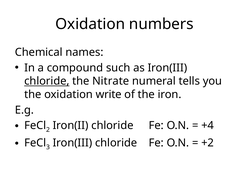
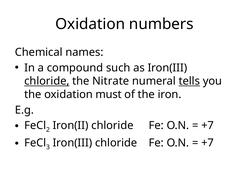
tells underline: none -> present
write: write -> must
+4 at (208, 125): +4 -> +7
+2 at (208, 143): +2 -> +7
